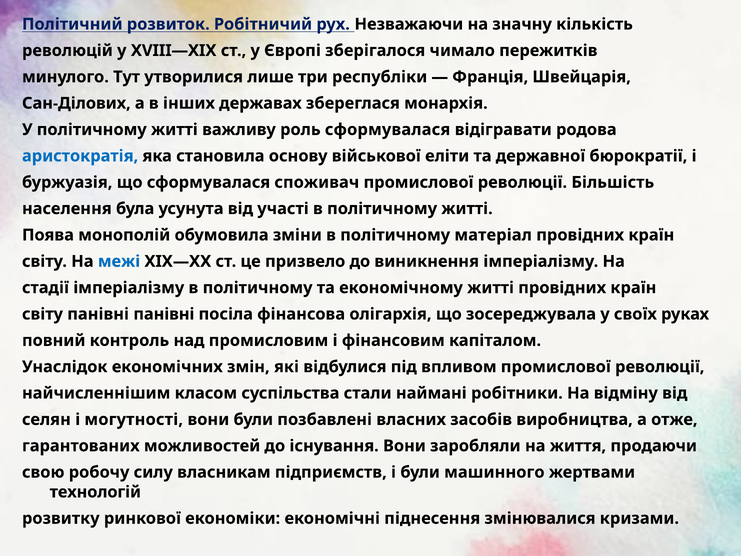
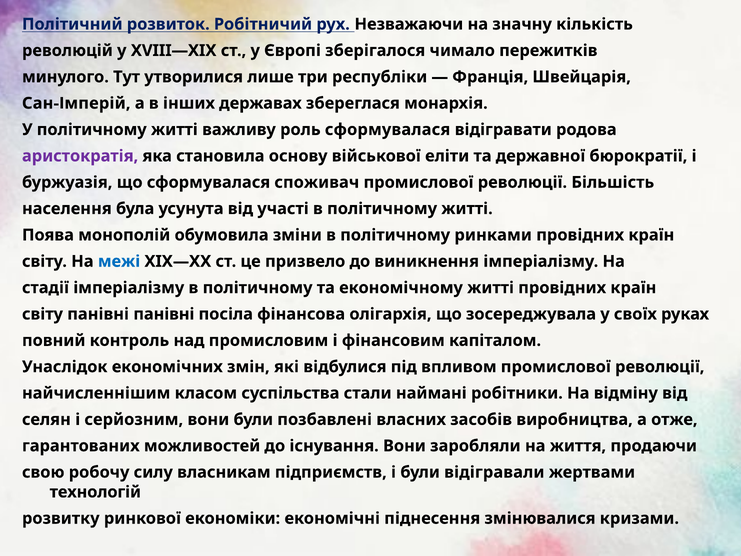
Сан-Ділових: Сан-Ділових -> Сан-Імперій
аристократія colour: blue -> purple
матеріал: матеріал -> ринками
могутності: могутності -> серйозним
машинного: машинного -> відігравали
